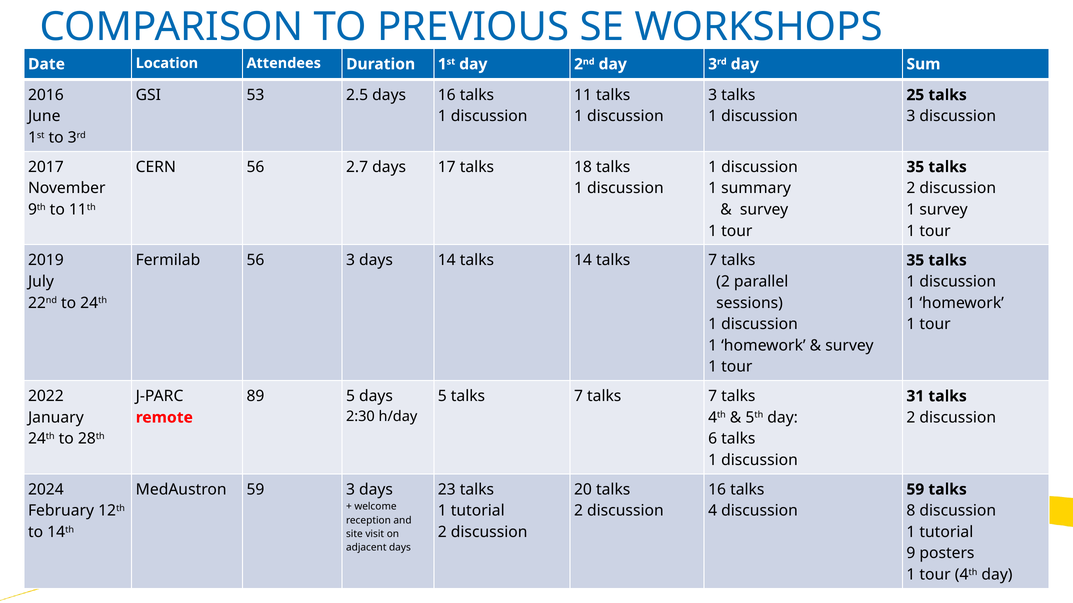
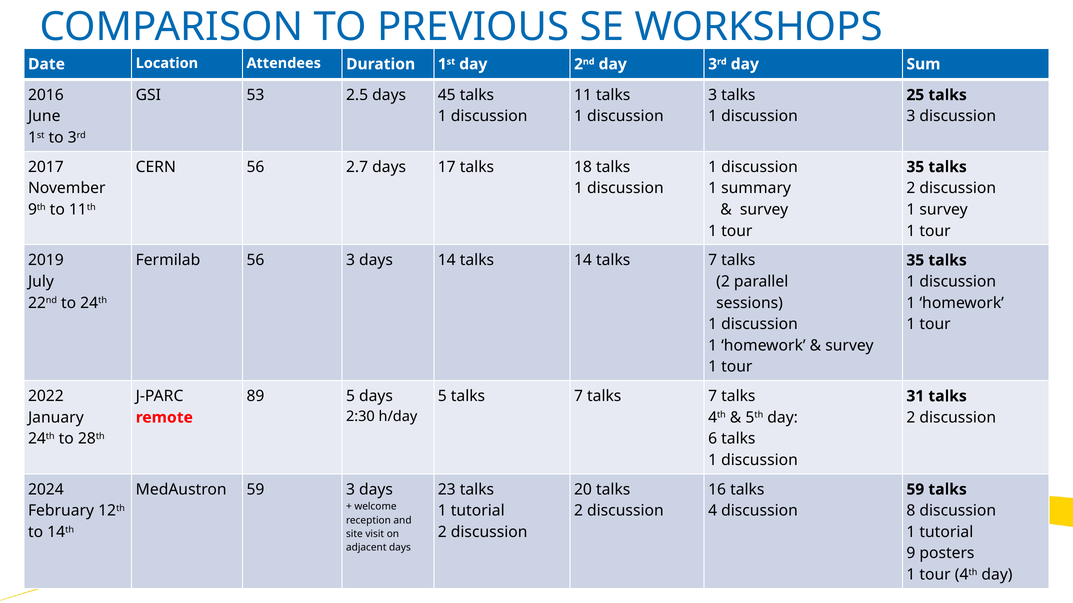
days 16: 16 -> 45
